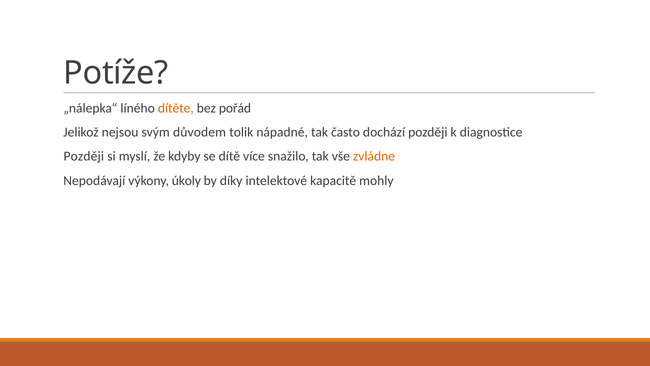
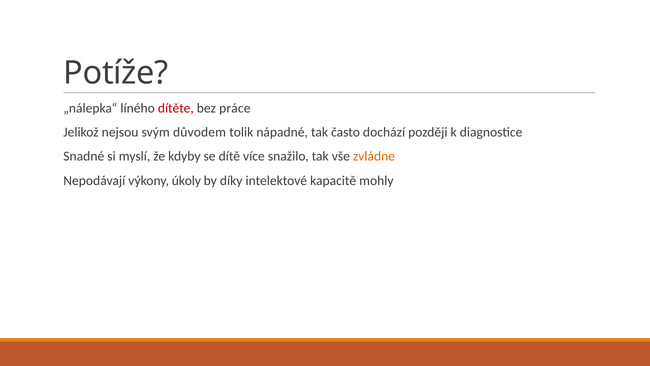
dítěte colour: orange -> red
pořád: pořád -> práce
Později at (84, 156): Později -> Snadné
